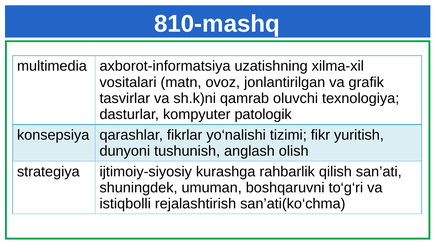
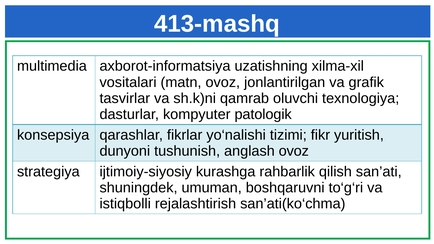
810-mashq: 810-mashq -> 413-mashq
anglash olish: olish -> ovoz
